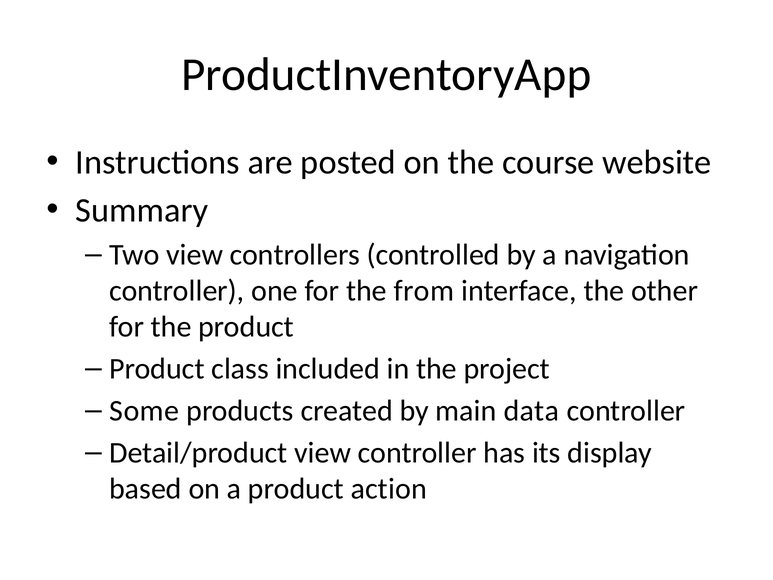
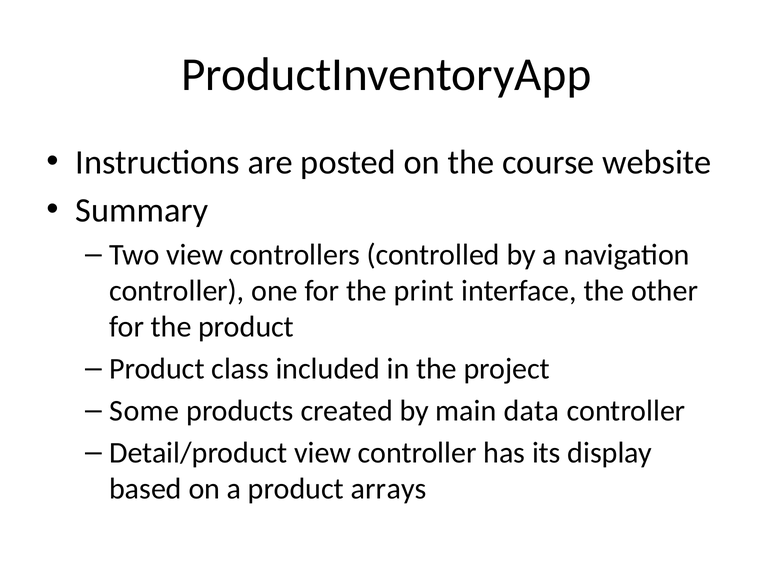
from: from -> print
action: action -> arrays
